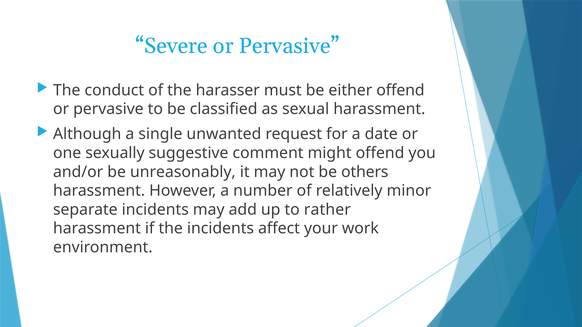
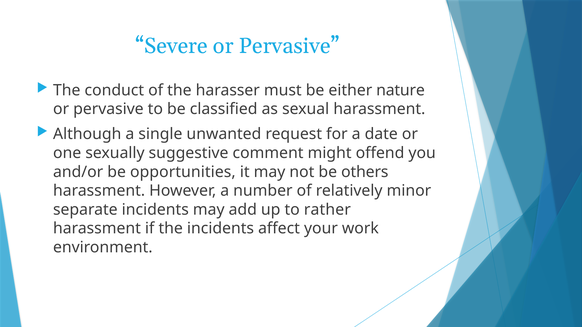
either offend: offend -> nature
unreasonably: unreasonably -> opportunities
